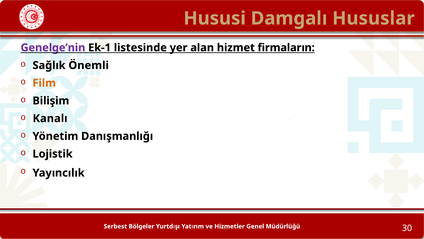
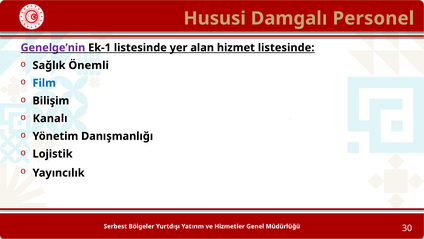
Hususlar: Hususlar -> Personel
hizmet firmaların: firmaların -> listesinde
Film colour: orange -> blue
